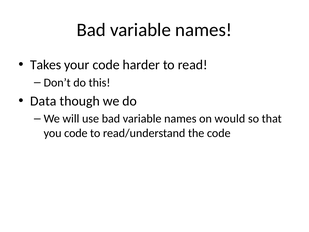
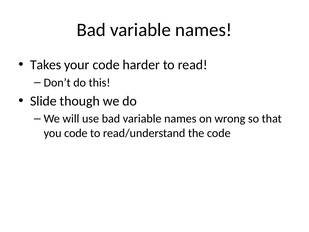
Data: Data -> Slide
would: would -> wrong
